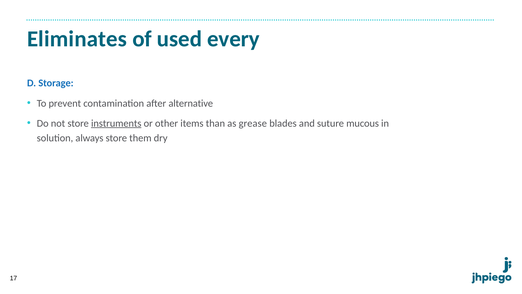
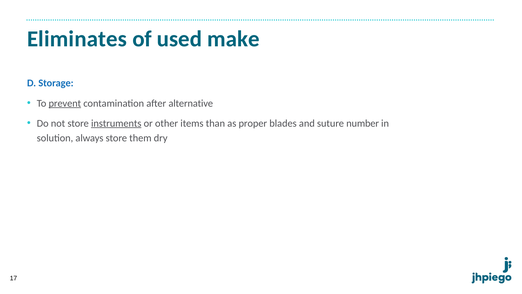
every: every -> make
prevent underline: none -> present
grease: grease -> proper
mucous: mucous -> number
